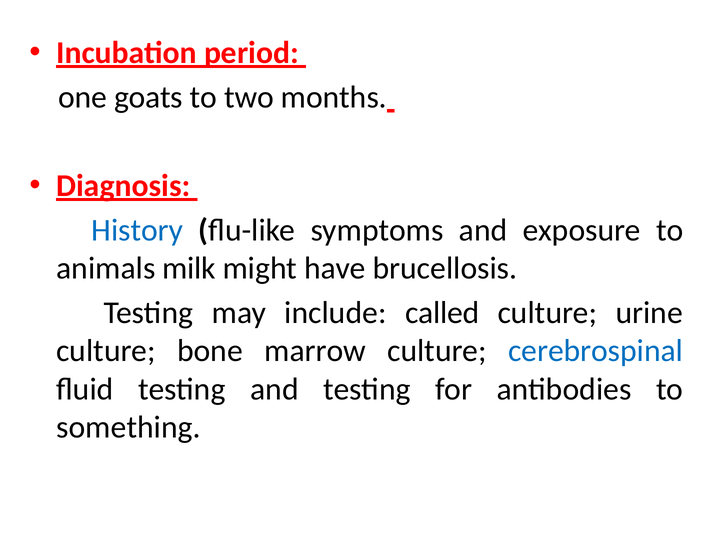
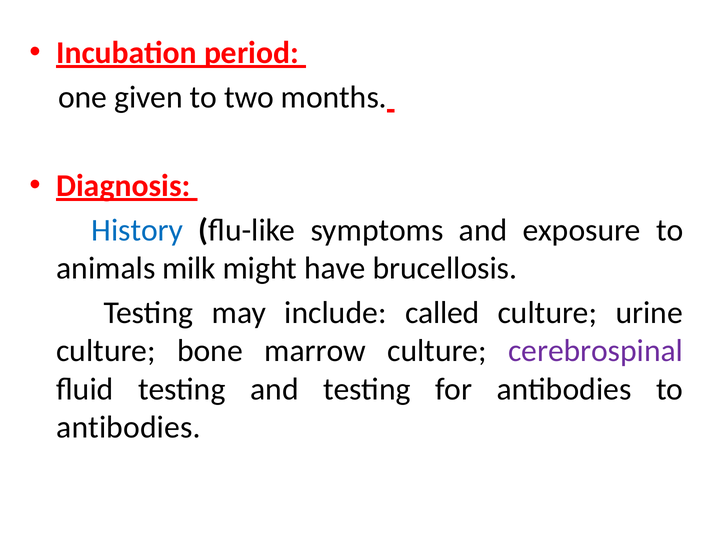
goats: goats -> given
cerebrospinal colour: blue -> purple
something at (129, 427): something -> antibodies
